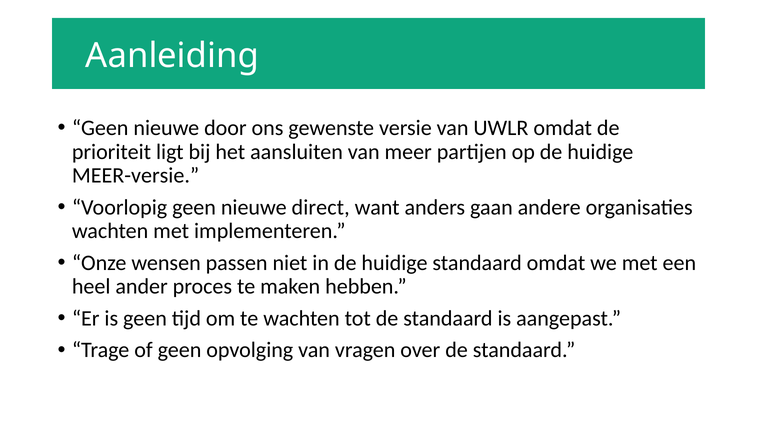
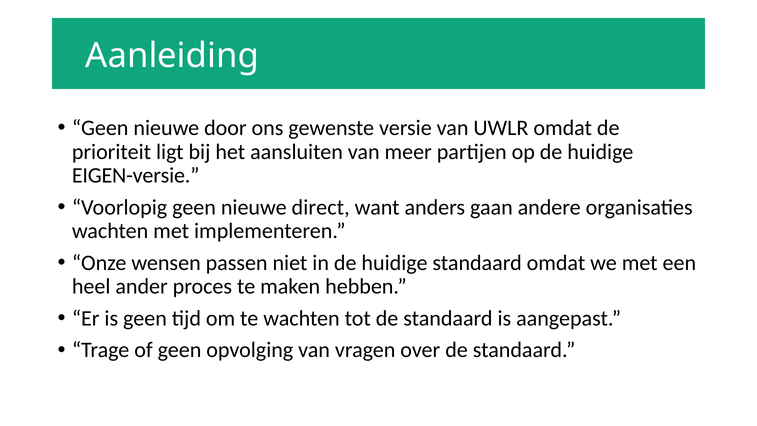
MEER-versie: MEER-versie -> EIGEN-versie
